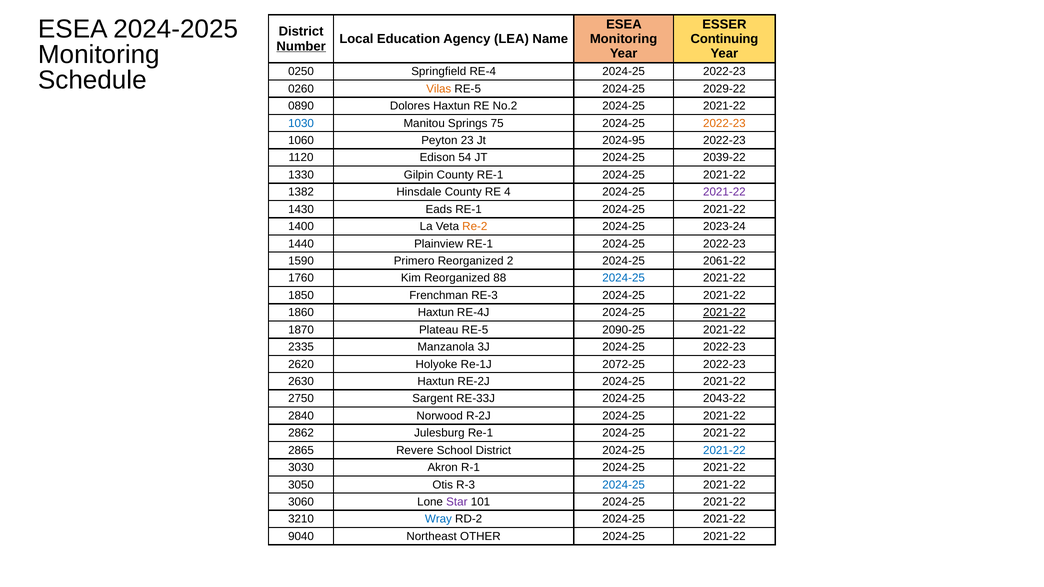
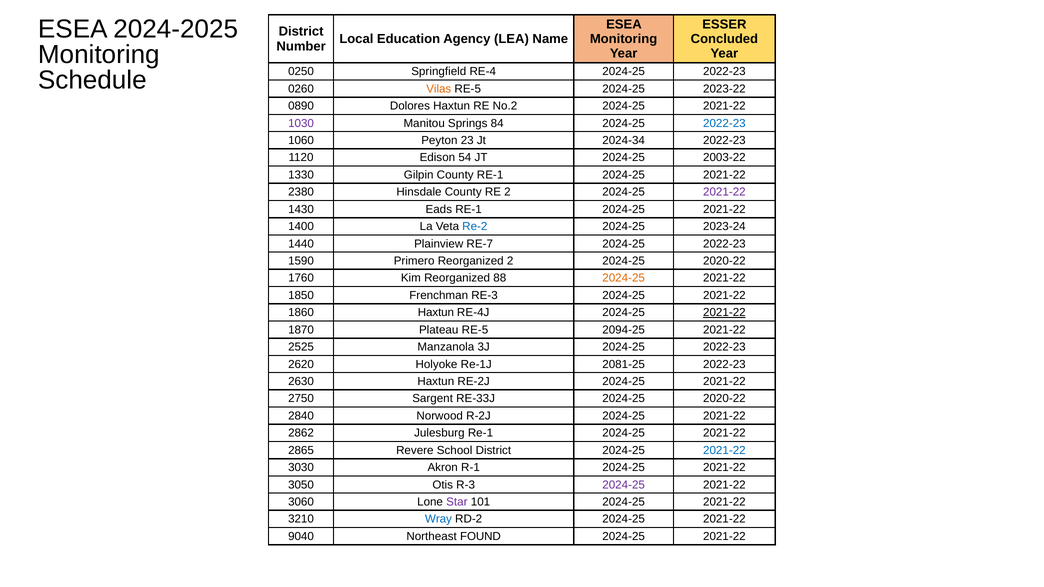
Continuing: Continuing -> Concluded
Number underline: present -> none
2029-22: 2029-22 -> 2023-22
1030 colour: blue -> purple
75: 75 -> 84
2022-23 at (724, 123) colour: orange -> blue
2024-95: 2024-95 -> 2024-34
2039-22: 2039-22 -> 2003-22
1382: 1382 -> 2380
RE 4: 4 -> 2
Re-2 colour: orange -> blue
Plainview RE-1: RE-1 -> RE-7
2 2024-25 2061-22: 2061-22 -> 2020-22
2024-25 at (624, 278) colour: blue -> orange
2090-25: 2090-25 -> 2094-25
2335: 2335 -> 2525
2072-25: 2072-25 -> 2081-25
RE-33J 2024-25 2043-22: 2043-22 -> 2020-22
2024-25 at (624, 485) colour: blue -> purple
OTHER: OTHER -> FOUND
